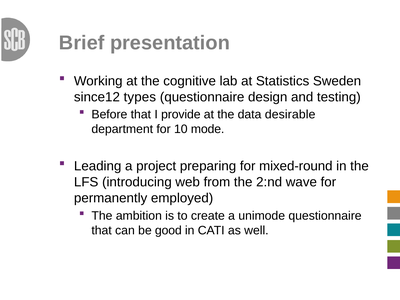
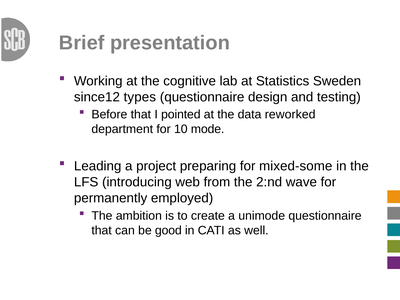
provide: provide -> pointed
desirable: desirable -> reworked
mixed-round: mixed-round -> mixed-some
